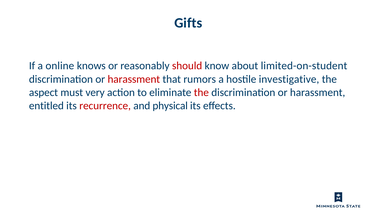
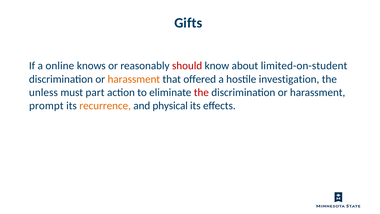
harassment at (134, 79) colour: red -> orange
rumors: rumors -> offered
investigative: investigative -> investigation
aspect: aspect -> unless
very: very -> part
entitled: entitled -> prompt
recurrence colour: red -> orange
